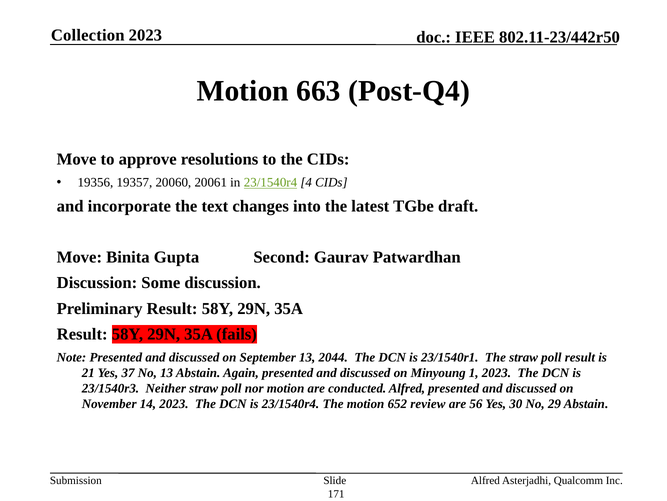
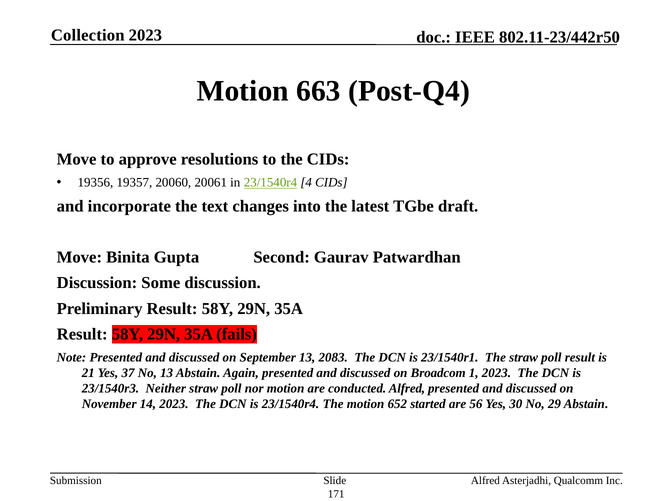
2044: 2044 -> 2083
Minyoung: Minyoung -> Broadcom
review: review -> started
